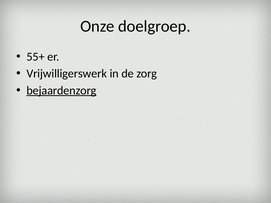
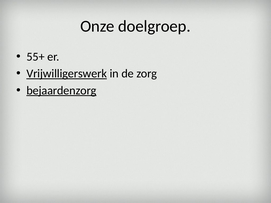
Vrijwilligerswerk underline: none -> present
